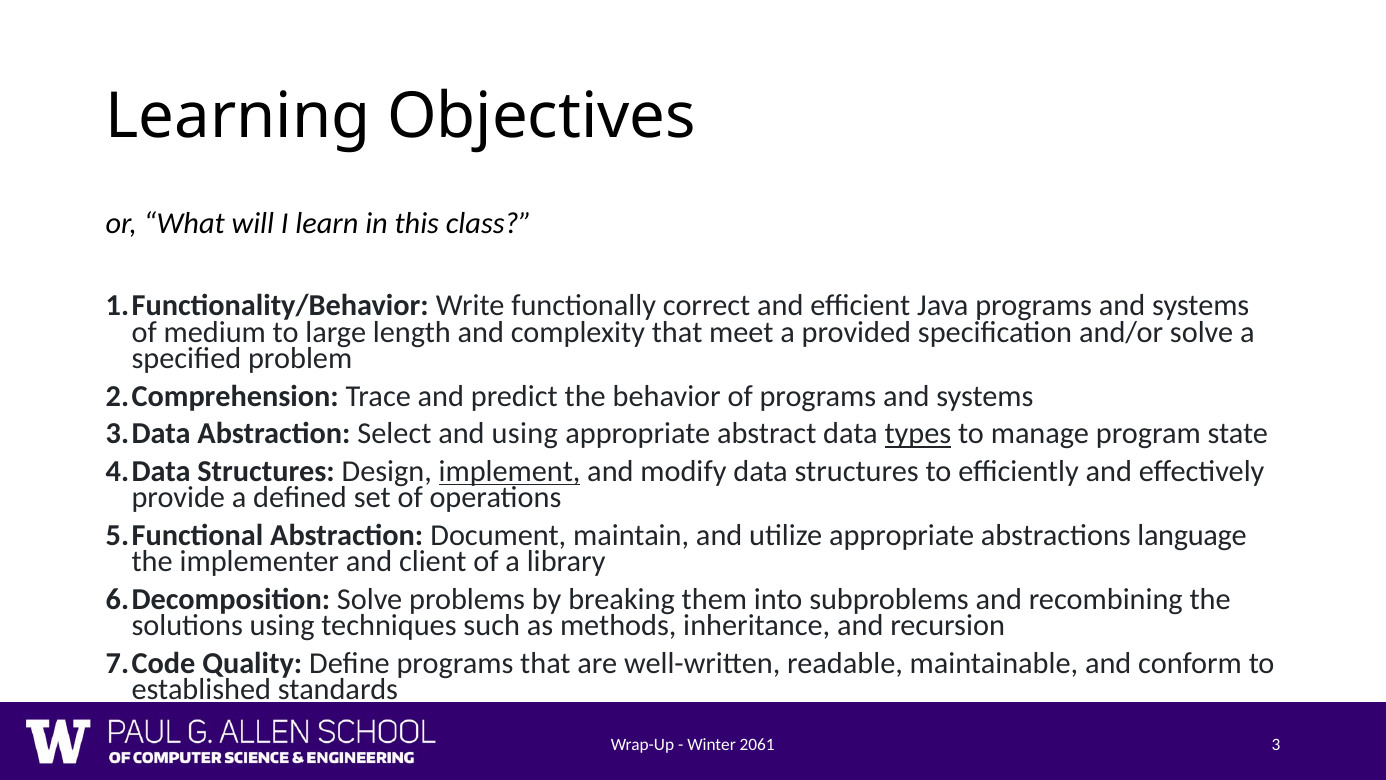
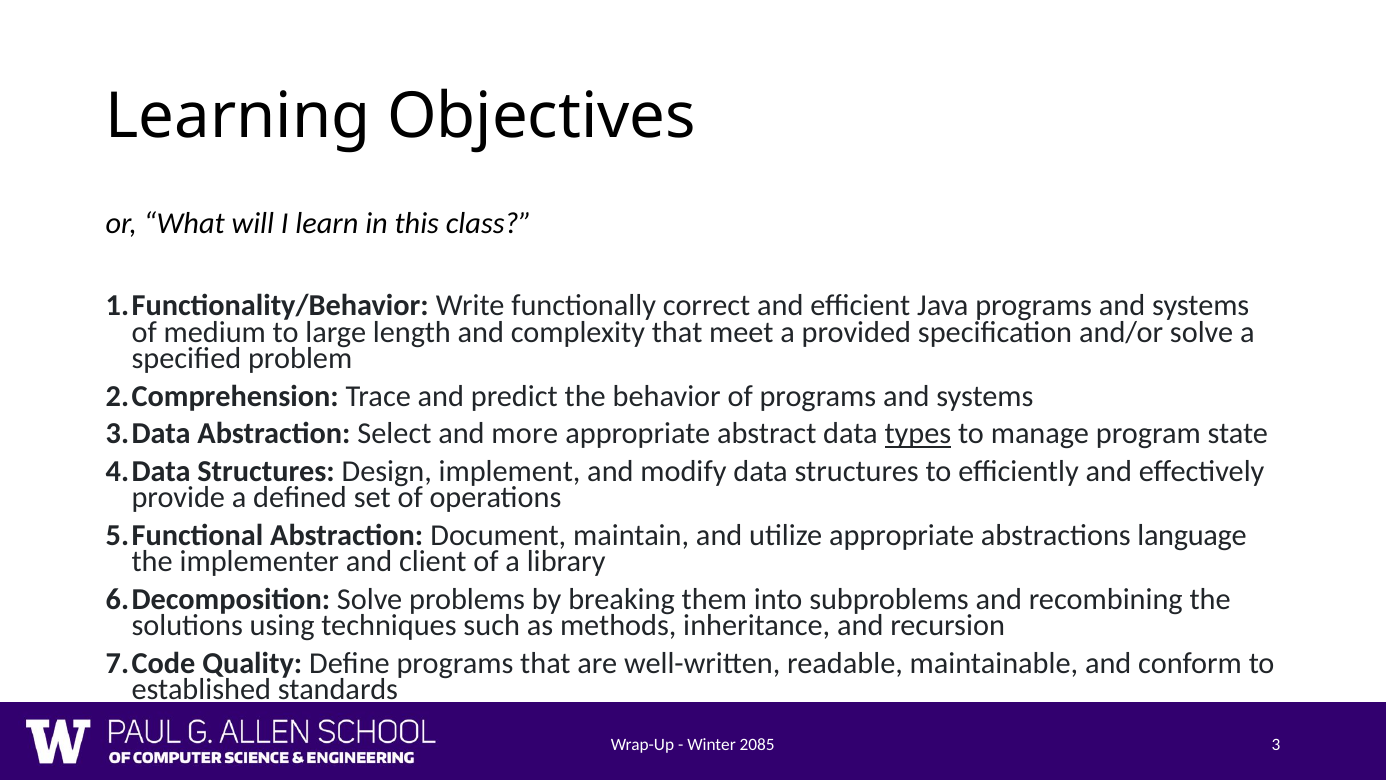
and using: using -> more
implement underline: present -> none
2061: 2061 -> 2085
